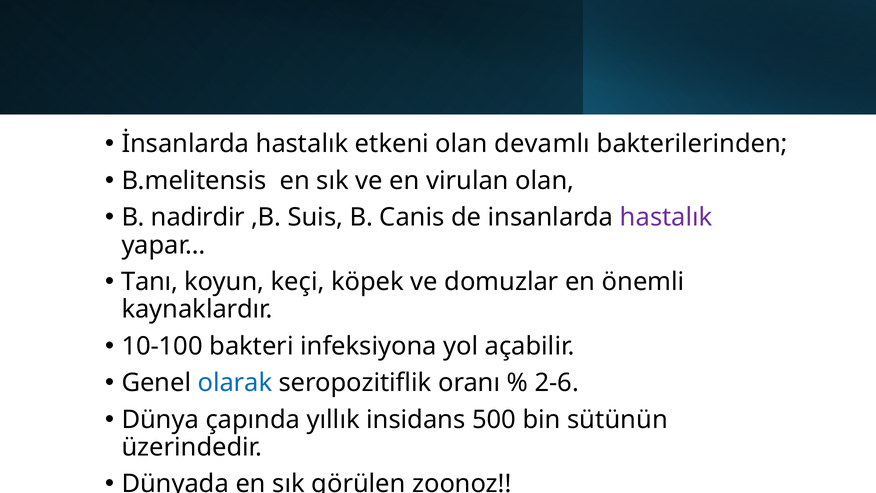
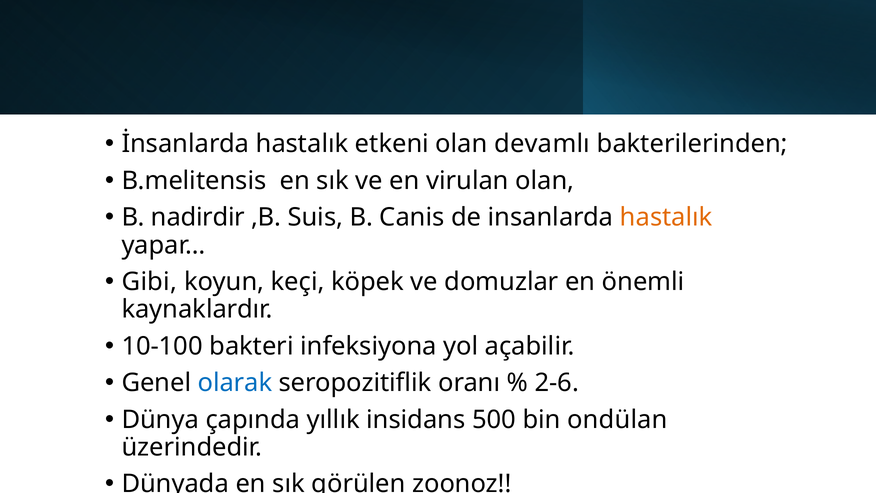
hastalık at (666, 217) colour: purple -> orange
Tanı: Tanı -> Gibi
sütünün: sütünün -> ondülan
